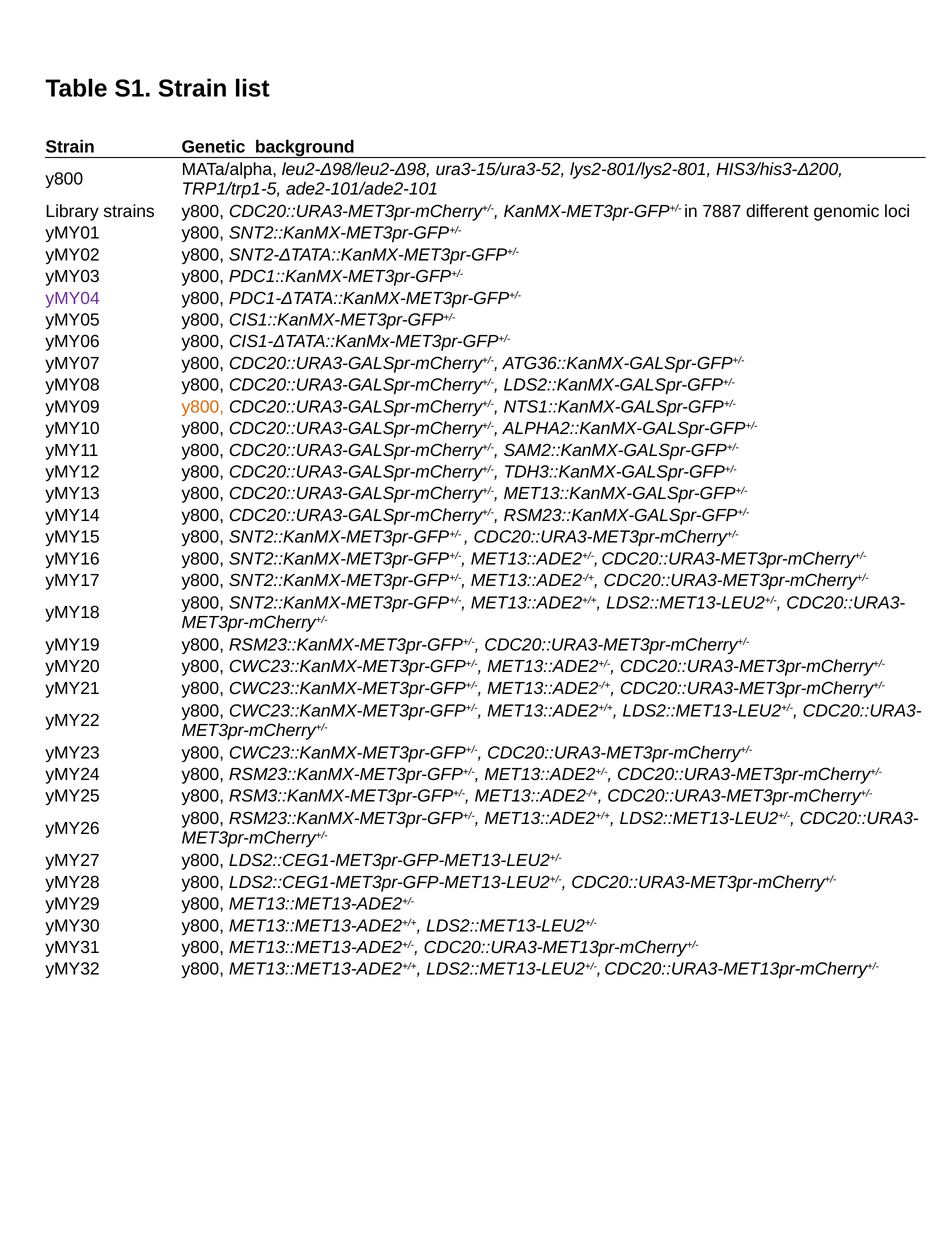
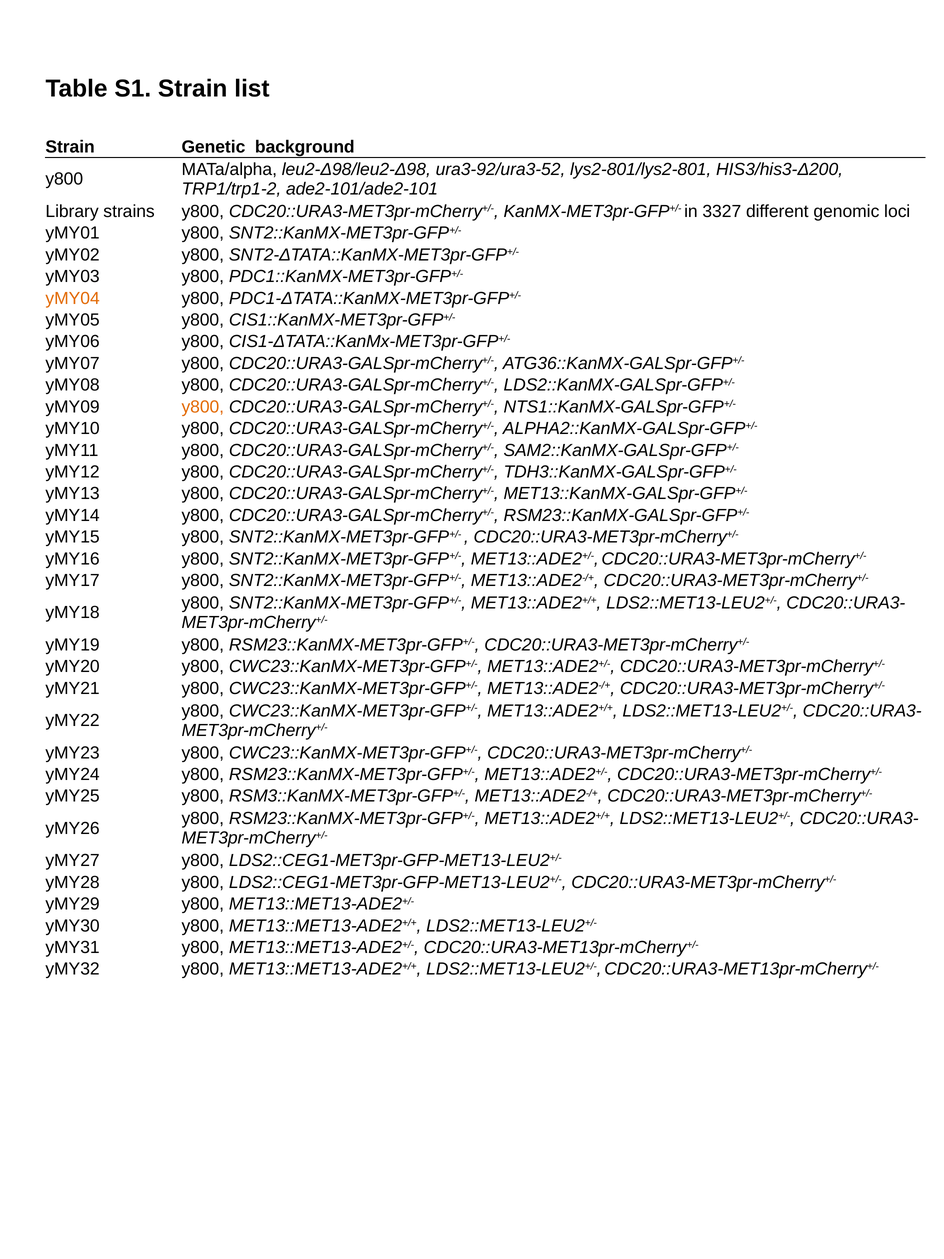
ura3-15/ura3-52: ura3-15/ura3-52 -> ura3-92/ura3-52
TRP1/trp1-5: TRP1/trp1-5 -> TRP1/trp1-2
7887: 7887 -> 3327
yMY04 colour: purple -> orange
